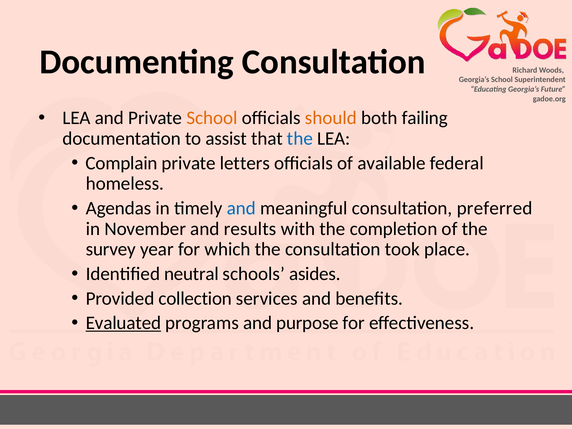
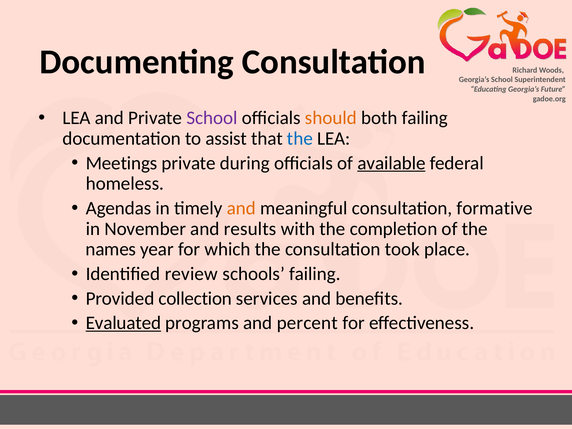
School at (212, 118) colour: orange -> purple
Complain: Complain -> Meetings
letters: letters -> during
available underline: none -> present
and at (241, 208) colour: blue -> orange
preferred: preferred -> formative
survey: survey -> names
neutral: neutral -> review
schools asides: asides -> failing
purpose: purpose -> percent
